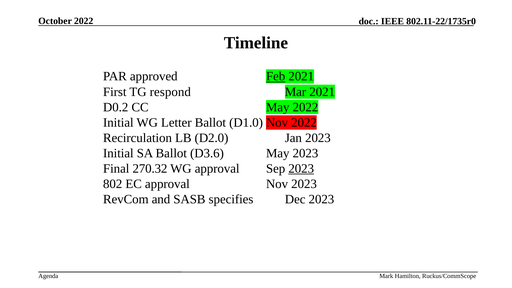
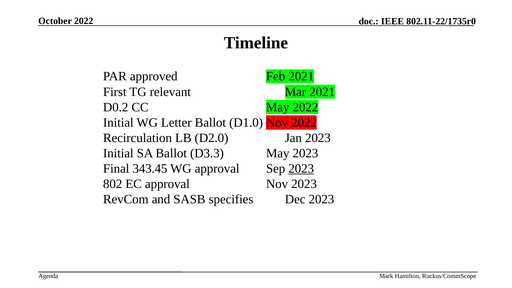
Feb underline: present -> none
respond: respond -> relevant
D3.6: D3.6 -> D3.3
270.32: 270.32 -> 343.45
